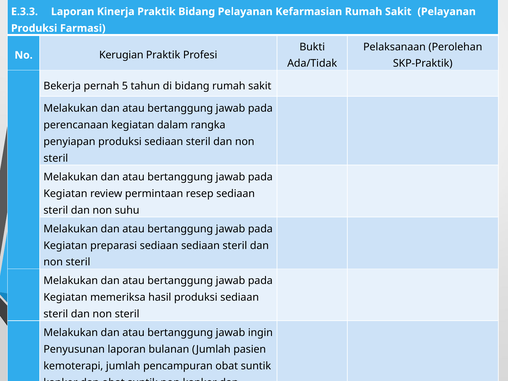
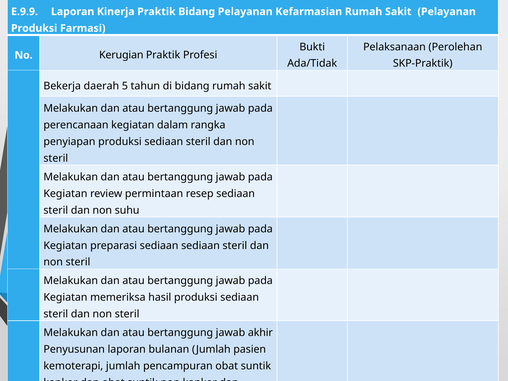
E.3.3: E.3.3 -> E.9.9
pernah: pernah -> daerah
ingin: ingin -> akhir
